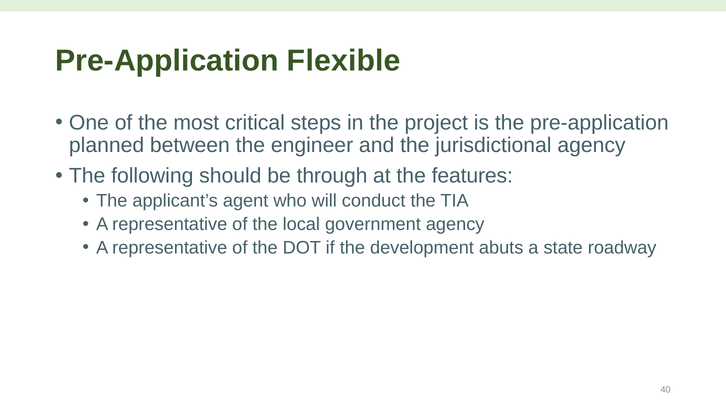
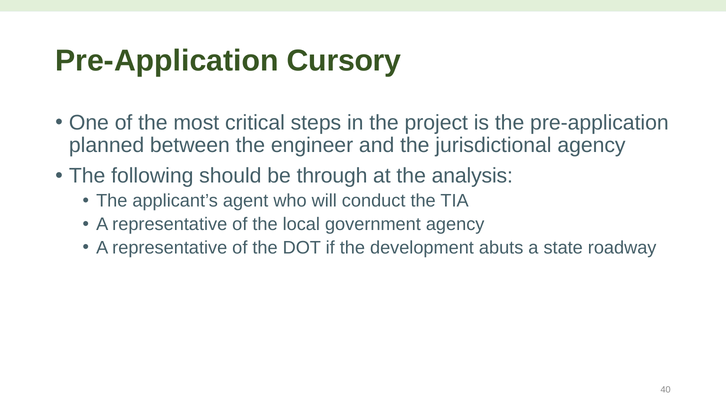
Flexible: Flexible -> Cursory
features: features -> analysis
